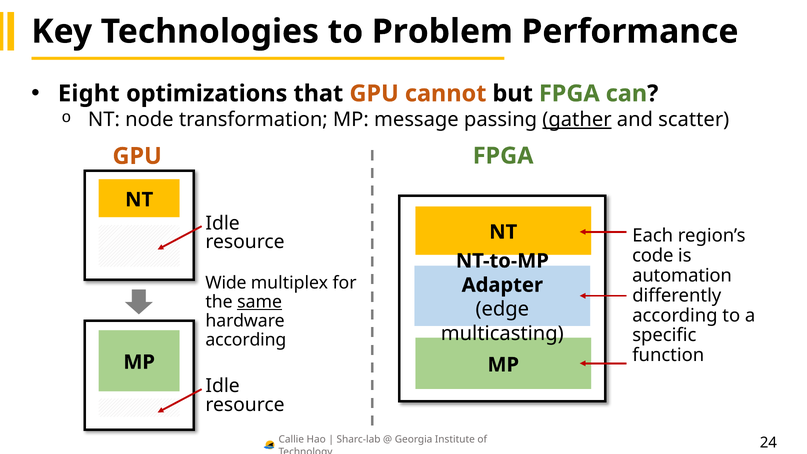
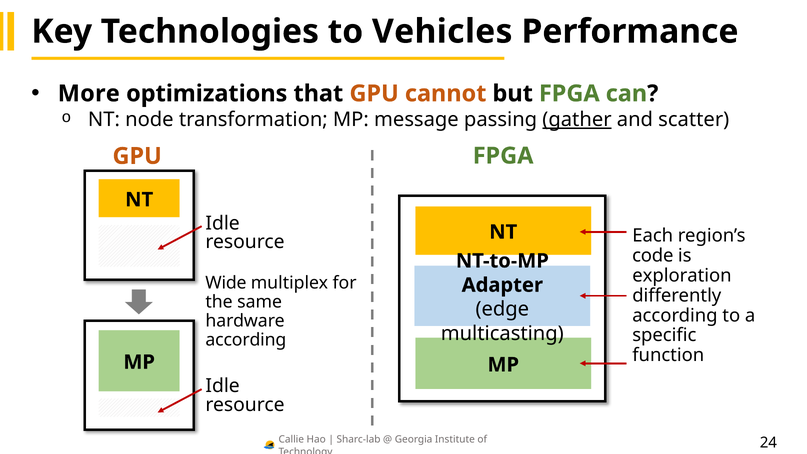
Problem: Problem -> Vehicles
Eight: Eight -> More
automation: automation -> exploration
same underline: present -> none
